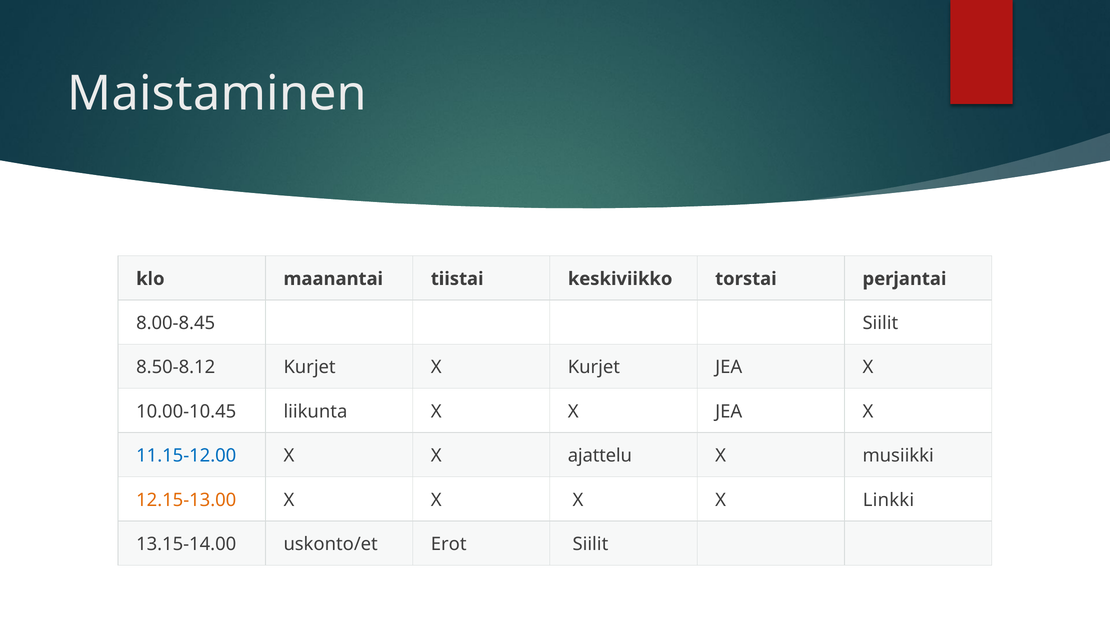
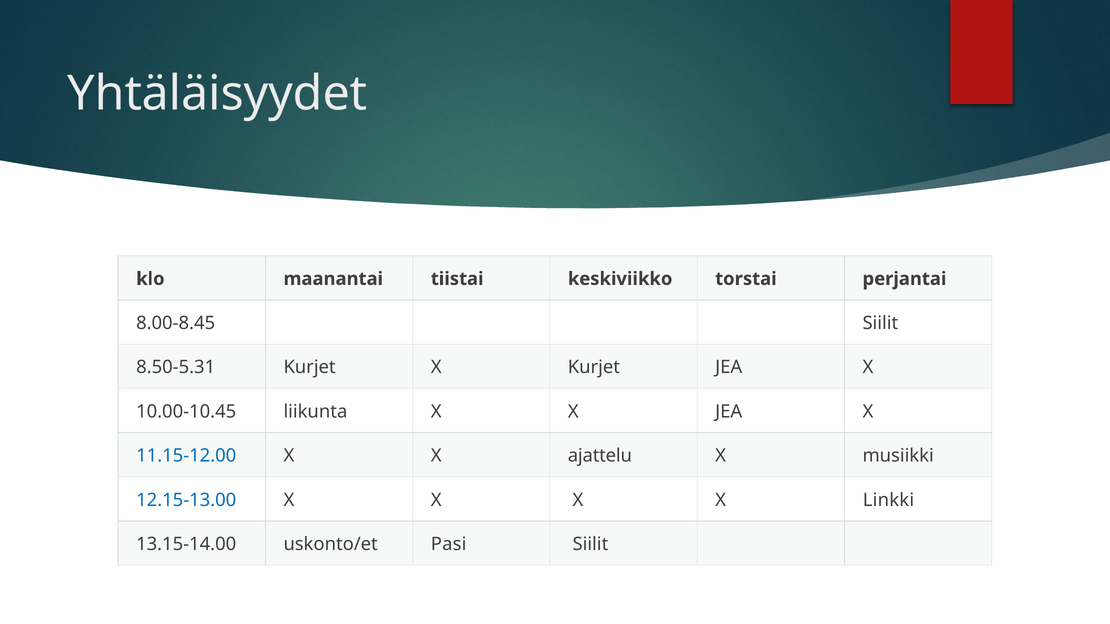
Maistaminen: Maistaminen -> Yhtäläisyydet
8.50-8.12: 8.50-8.12 -> 8.50-5.31
12.15-13.00 colour: orange -> blue
Erot: Erot -> Pasi
